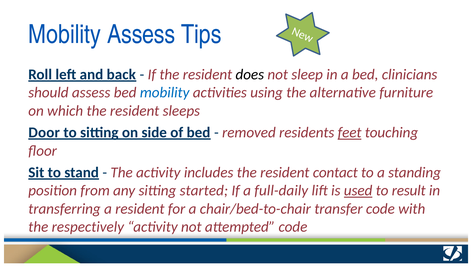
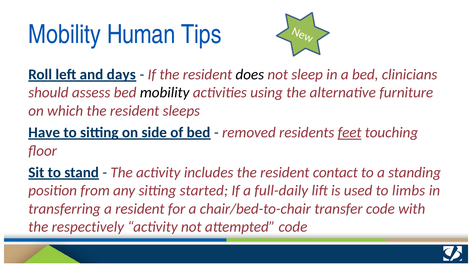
Mobility Assess: Assess -> Human
back: back -> days
mobility at (165, 92) colour: blue -> black
Door: Door -> Have
used underline: present -> none
result: result -> limbs
